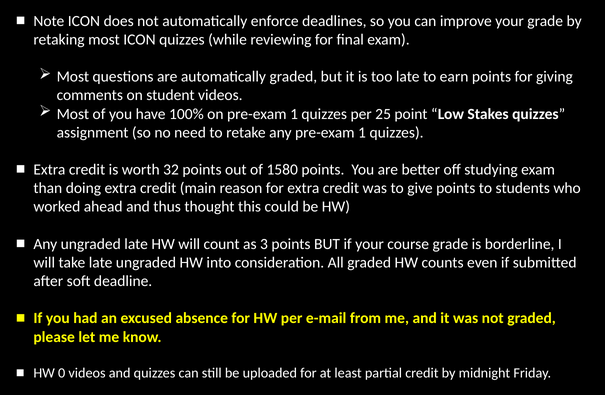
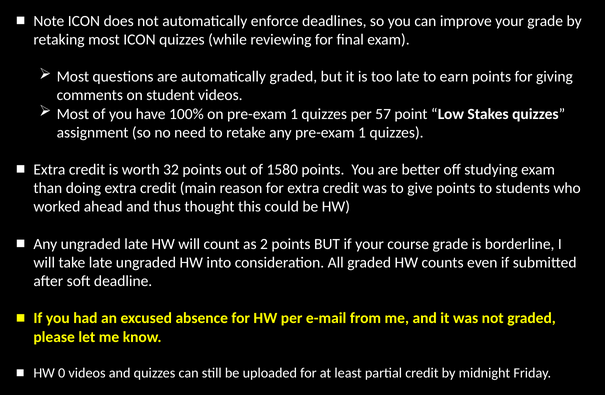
25: 25 -> 57
3: 3 -> 2
